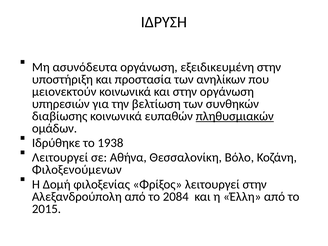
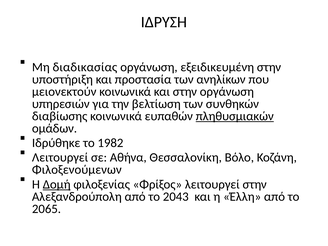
ασυνόδευτα: ασυνόδευτα -> διαδικασίας
1938: 1938 -> 1982
Δομή underline: none -> present
2084: 2084 -> 2043
2015: 2015 -> 2065
